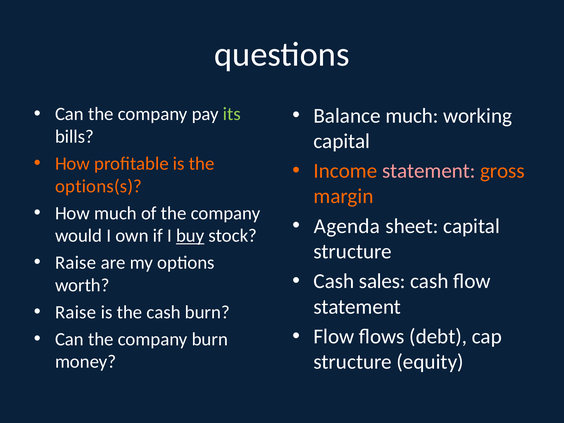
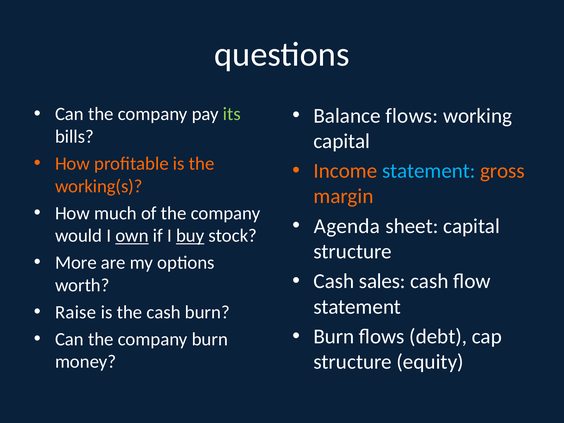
Balance much: much -> flows
statement at (429, 171) colour: pink -> light blue
options(s: options(s -> working(s
own underline: none -> present
Raise at (76, 263): Raise -> More
Flow at (334, 337): Flow -> Burn
